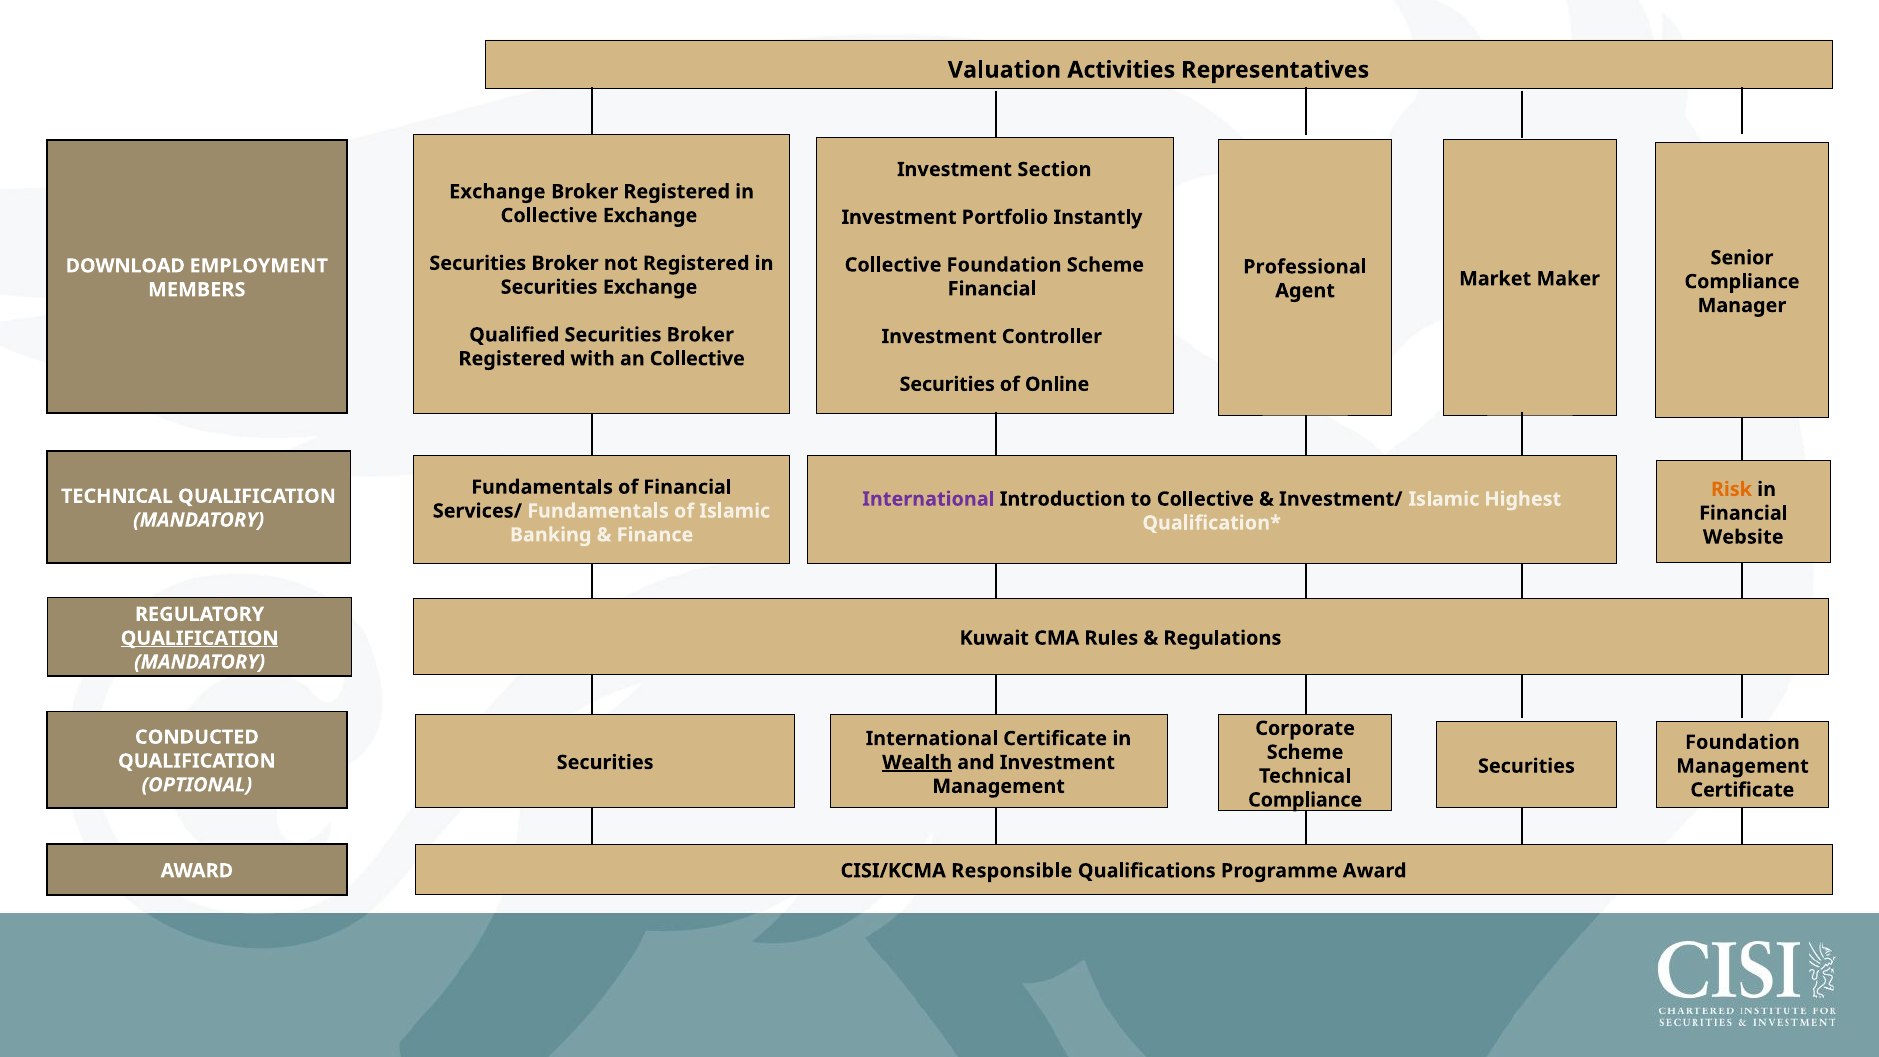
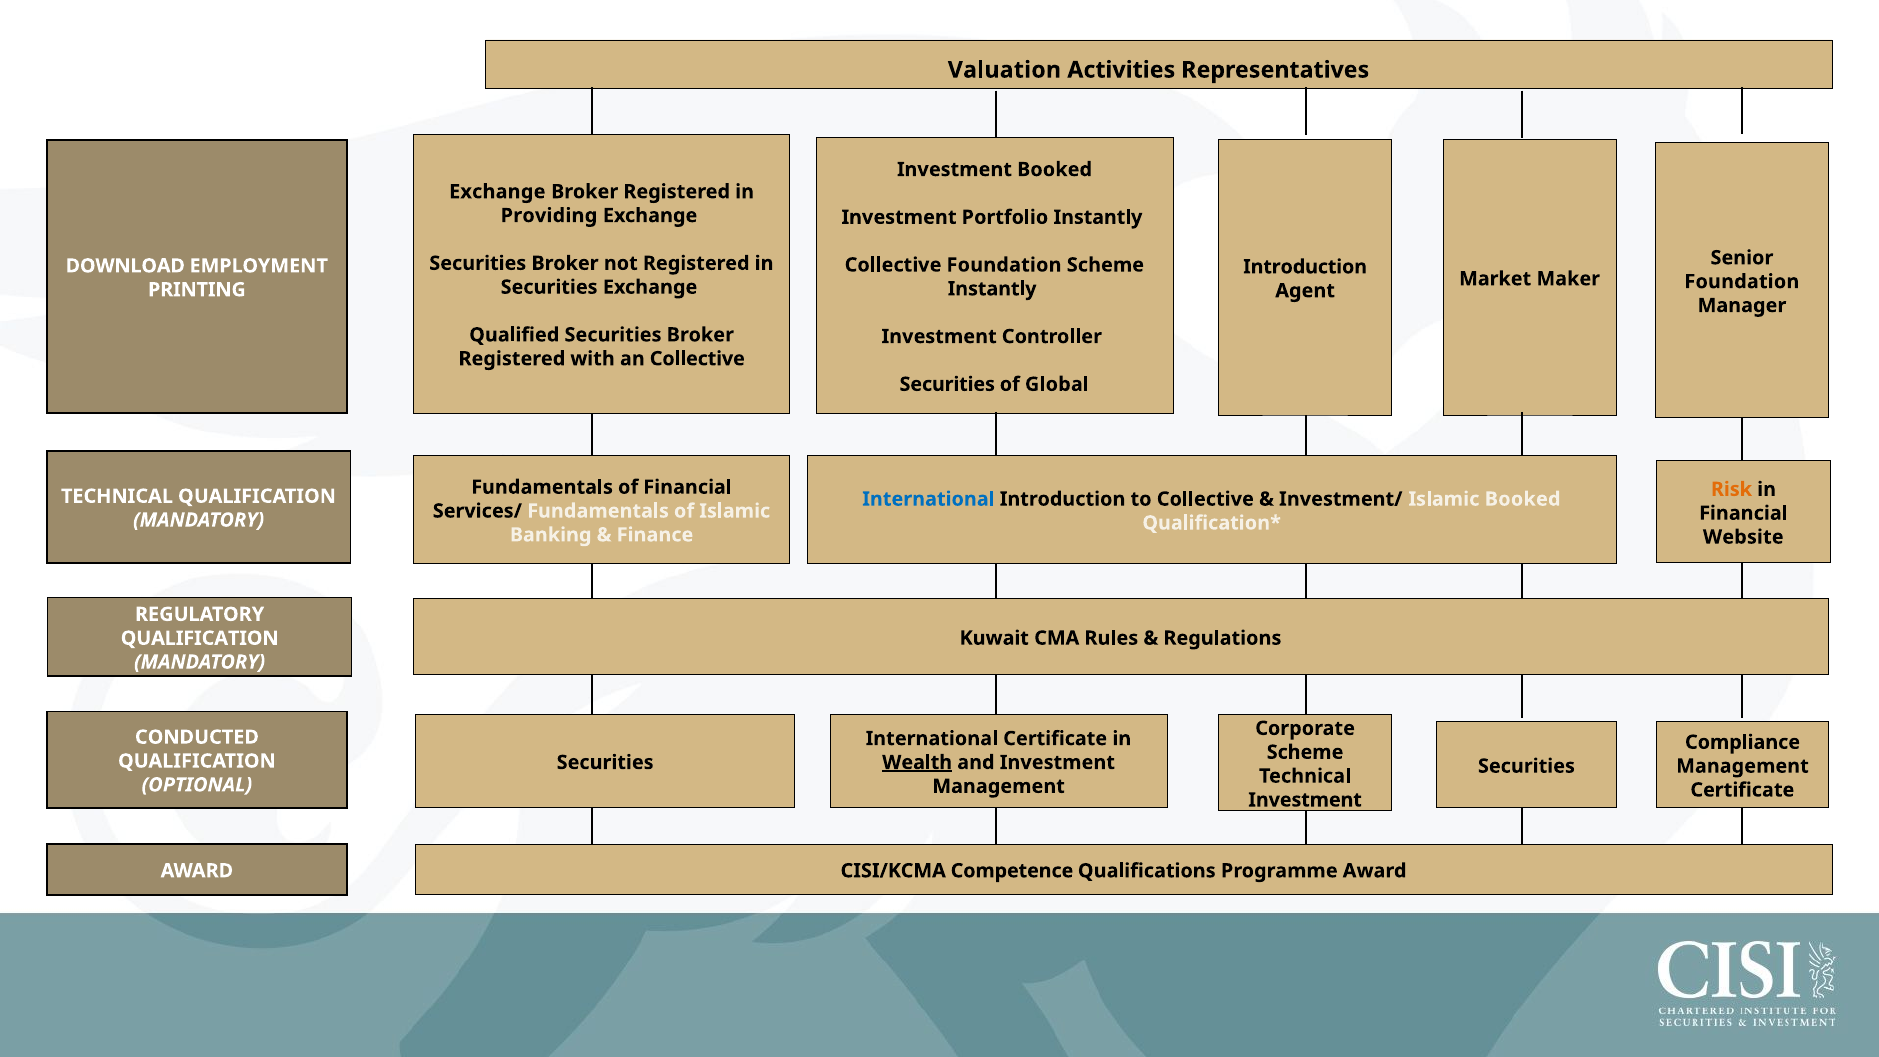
Investment Section: Section -> Booked
Collective at (549, 216): Collective -> Providing
Professional at (1305, 267): Professional -> Introduction
Compliance at (1742, 282): Compliance -> Foundation
Financial at (992, 289): Financial -> Instantly
MEMBERS: MEMBERS -> PRINTING
Online: Online -> Global
International at (928, 499) colour: purple -> blue
Islamic Highest: Highest -> Booked
QUALIFICATION at (200, 638) underline: present -> none
Foundation at (1742, 742): Foundation -> Compliance
Compliance at (1305, 800): Compliance -> Investment
Responsible: Responsible -> Competence
